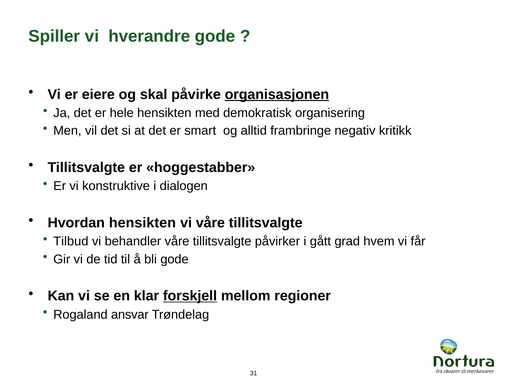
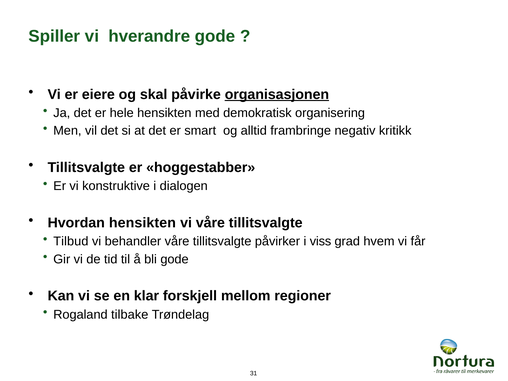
gått: gått -> viss
forskjell underline: present -> none
ansvar: ansvar -> tilbake
